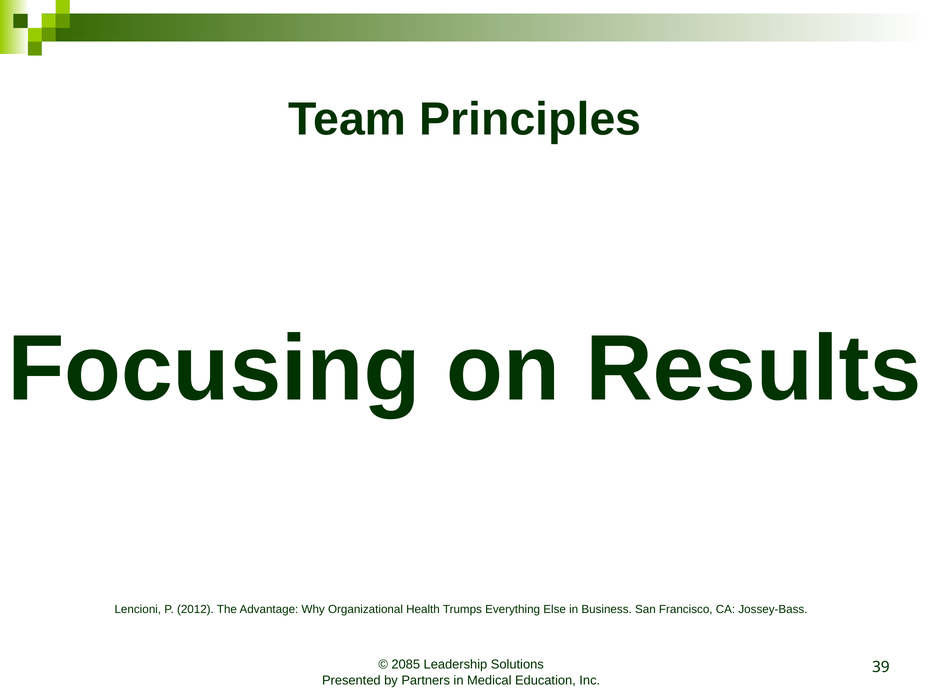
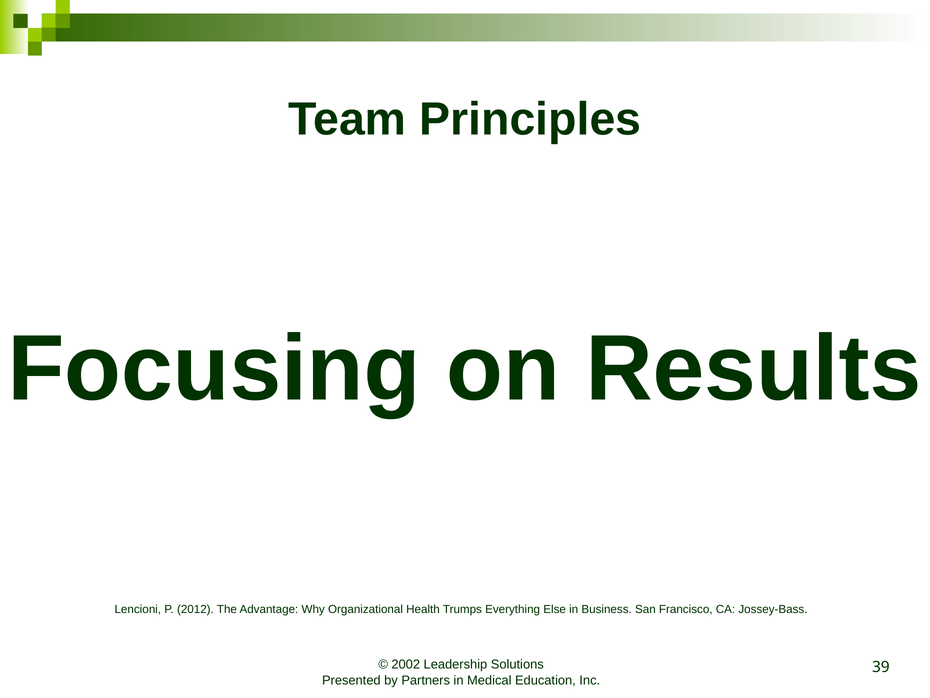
2085: 2085 -> 2002
